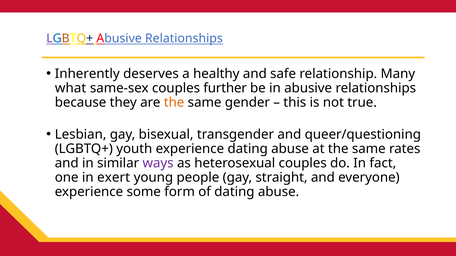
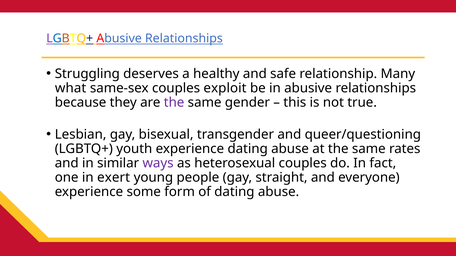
Inherently: Inherently -> Struggling
further: further -> exploit
the at (174, 103) colour: orange -> purple
